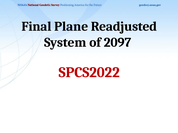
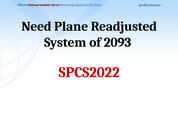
Final: Final -> Need
2097: 2097 -> 2093
